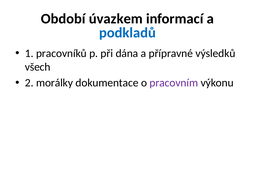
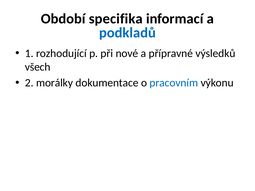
úvazkem: úvazkem -> specifika
pracovníků: pracovníků -> rozhodující
dána: dána -> nové
pracovním colour: purple -> blue
